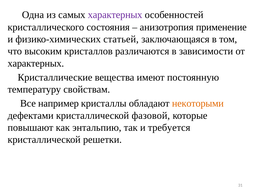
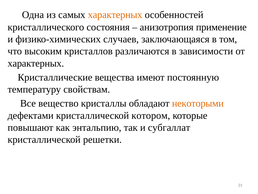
характерных at (115, 15) colour: purple -> orange
статьей: статьей -> случаев
например: например -> вещество
фазовой: фазовой -> котором
требуется: требуется -> субгаллат
